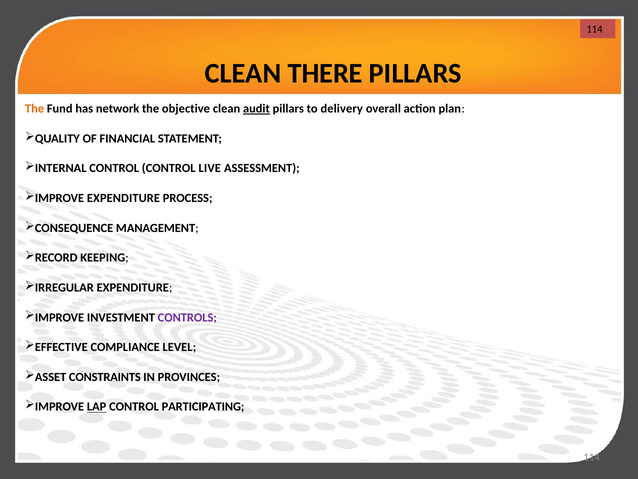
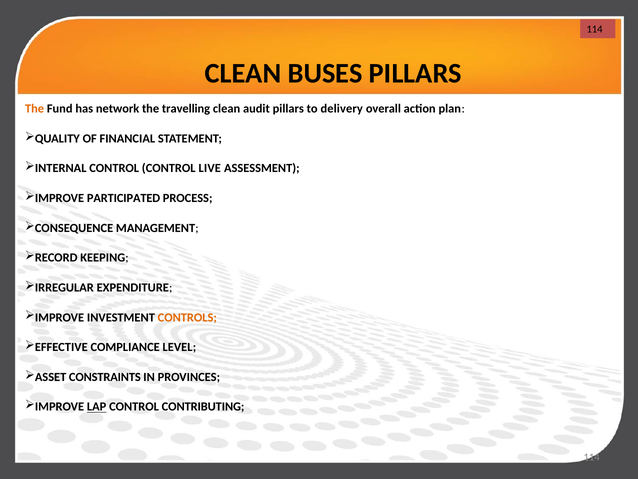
THERE: THERE -> BUSES
objective: objective -> travelling
audit underline: present -> none
EXPENDITURE at (123, 198): EXPENDITURE -> PARTICIPATED
CONTROLS colour: purple -> orange
PARTICIPATING: PARTICIPATING -> CONTRIBUTING
